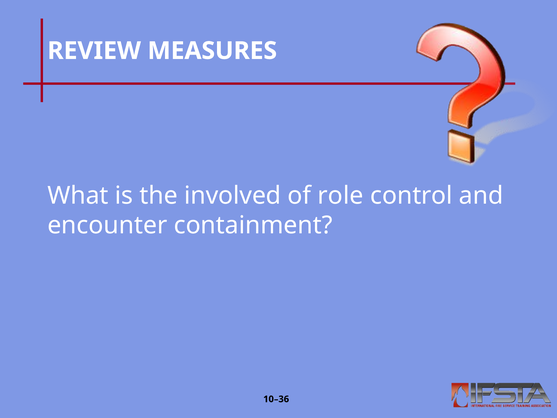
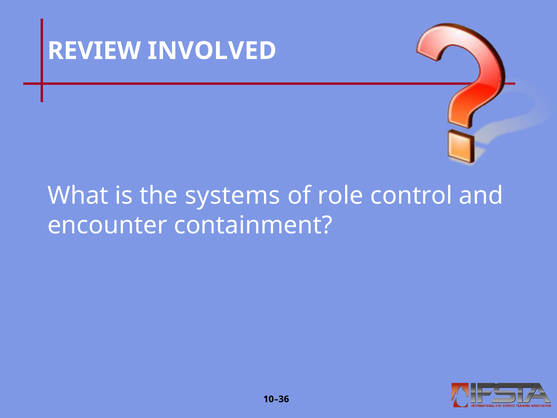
MEASURES: MEASURES -> INVOLVED
involved: involved -> systems
